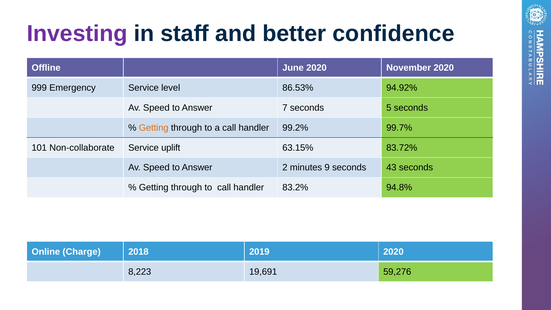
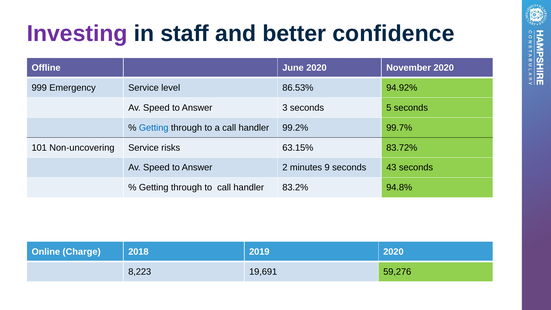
7: 7 -> 3
Getting at (154, 128) colour: orange -> blue
Non-collaborate: Non-collaborate -> Non-uncovering
uplift: uplift -> risks
